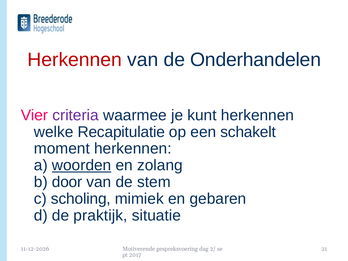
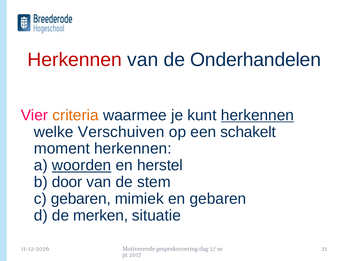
criteria colour: purple -> orange
herkennen at (257, 115) underline: none -> present
Recapitulatie: Recapitulatie -> Verschuiven
zolang: zolang -> herstel
c scholing: scholing -> gebaren
praktijk: praktijk -> merken
